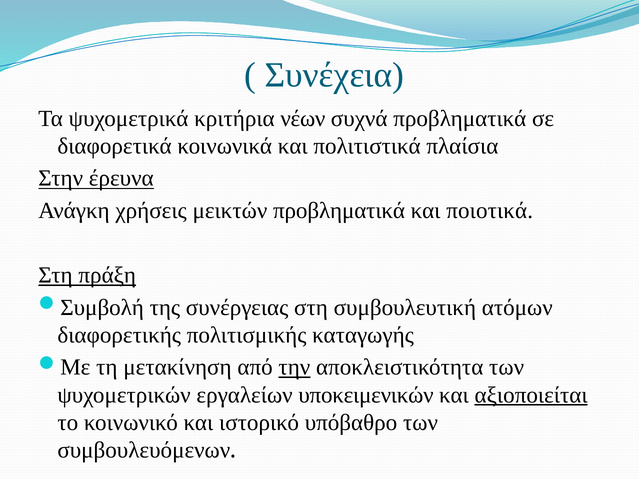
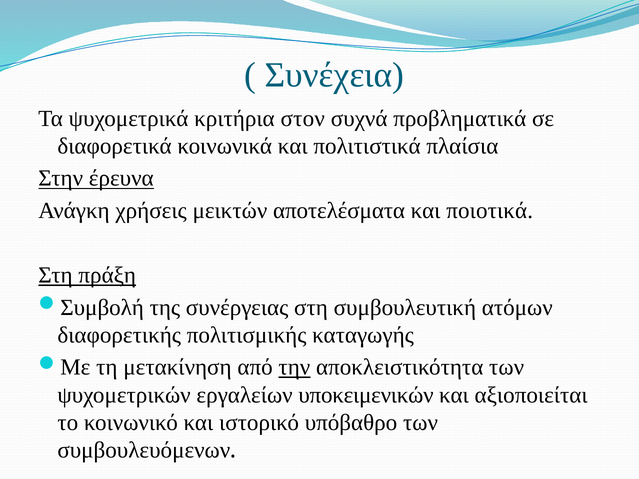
νέων: νέων -> στον
μεικτών προβληματικά: προβληματικά -> αποτελέσματα
αξιοποιείται underline: present -> none
